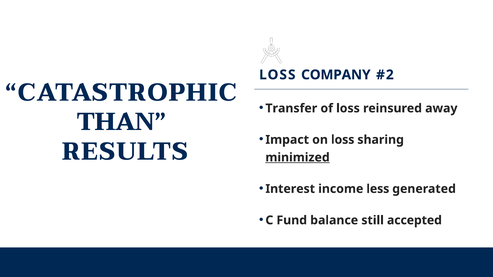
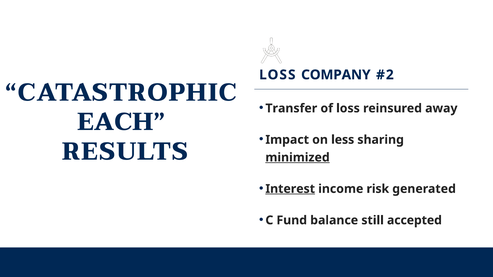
THAN: THAN -> EACH
on loss: loss -> less
Interest underline: none -> present
less: less -> risk
